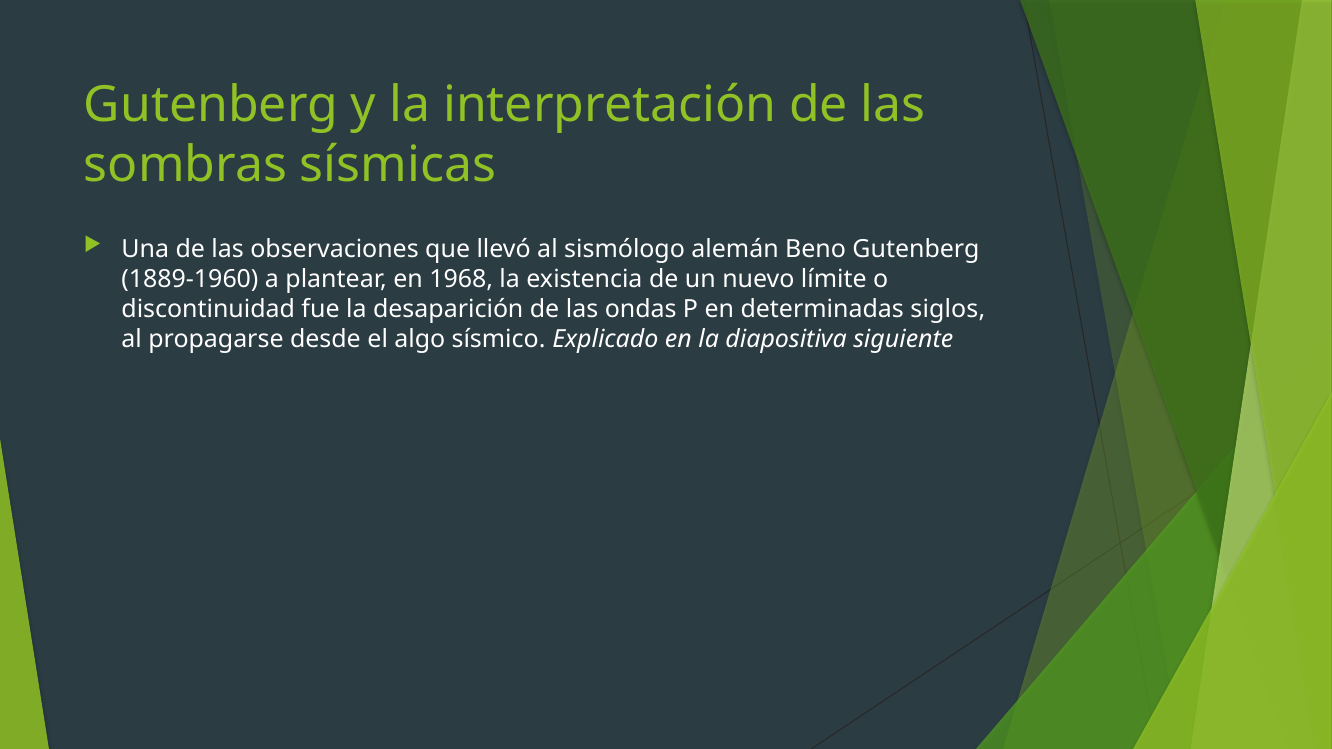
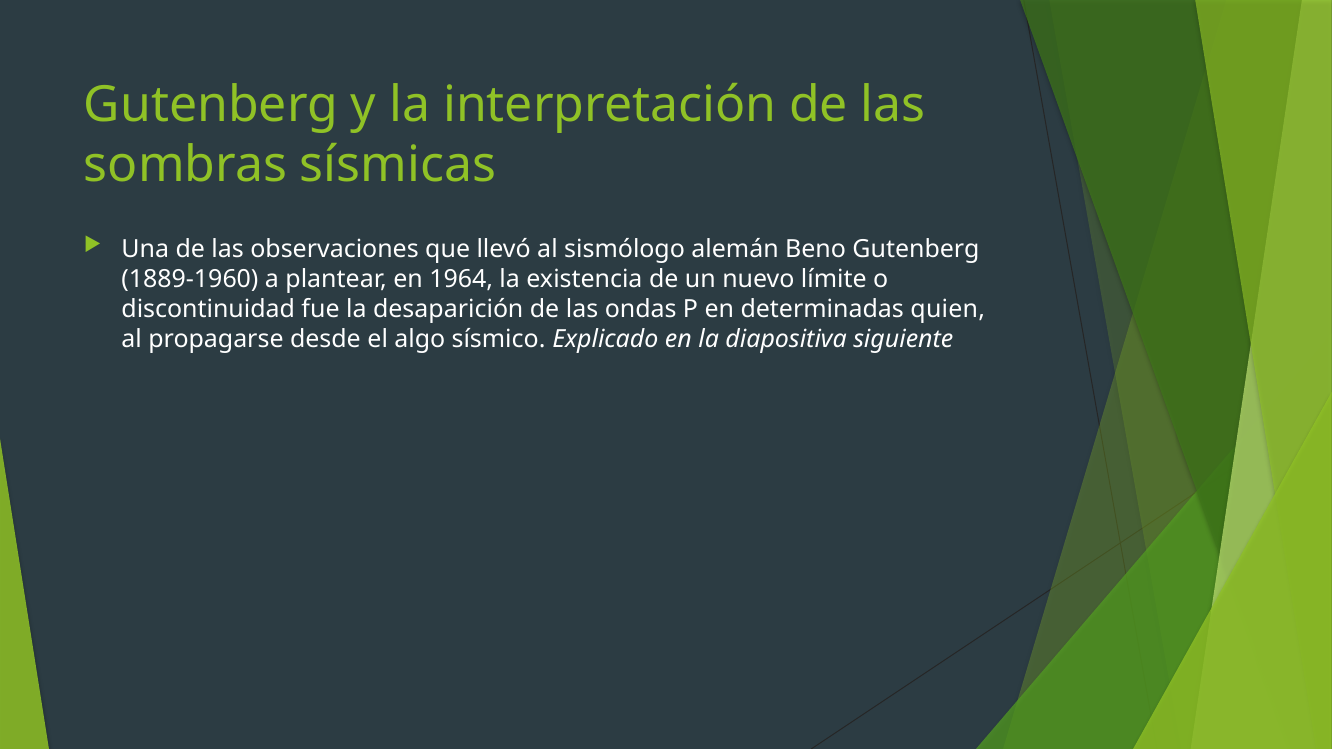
1968: 1968 -> 1964
siglos: siglos -> quien
